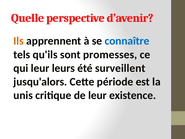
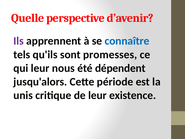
Ils colour: orange -> purple
leurs: leurs -> nous
surveillent: surveillent -> dépendent
